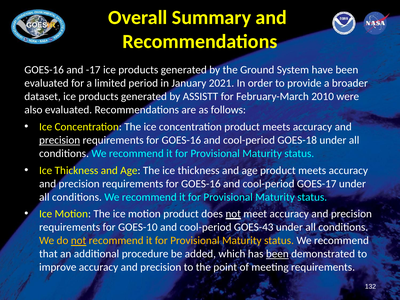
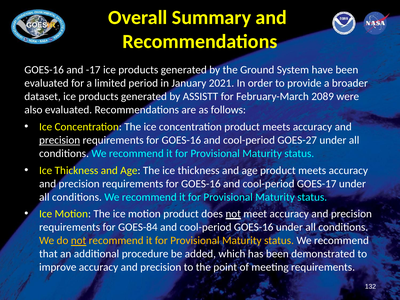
2010: 2010 -> 2089
GOES-18: GOES-18 -> GOES-27
GOES-10: GOES-10 -> GOES-84
cool-period GOES-43: GOES-43 -> GOES-16
been at (277, 254) underline: present -> none
